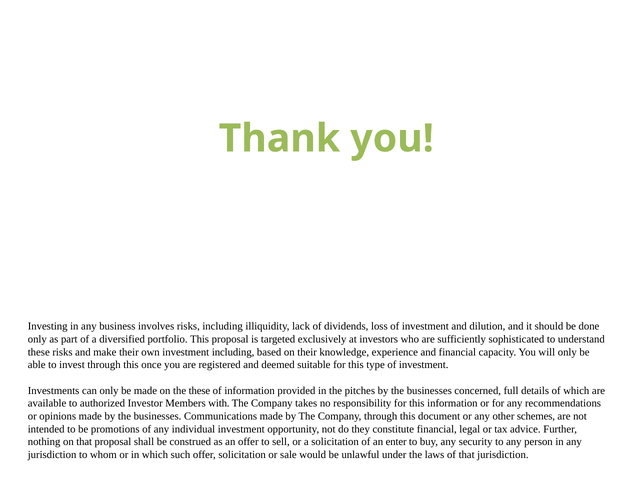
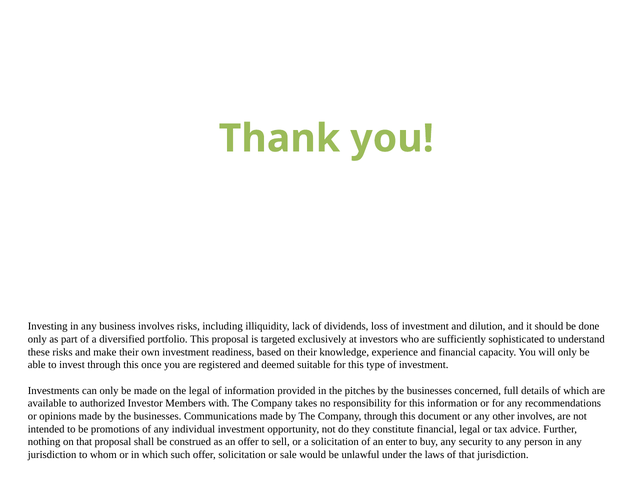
investment including: including -> readiness
the these: these -> legal
other schemes: schemes -> involves
